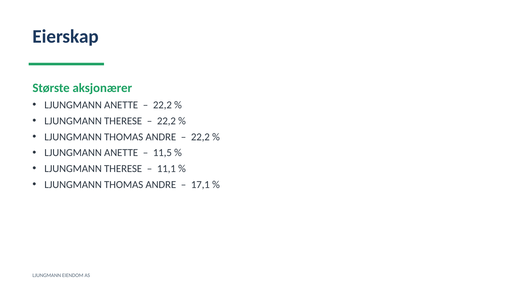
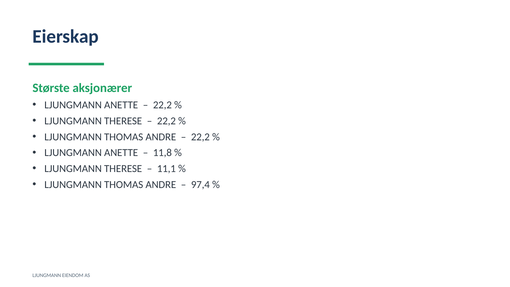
11,5: 11,5 -> 11,8
17,1: 17,1 -> 97,4
